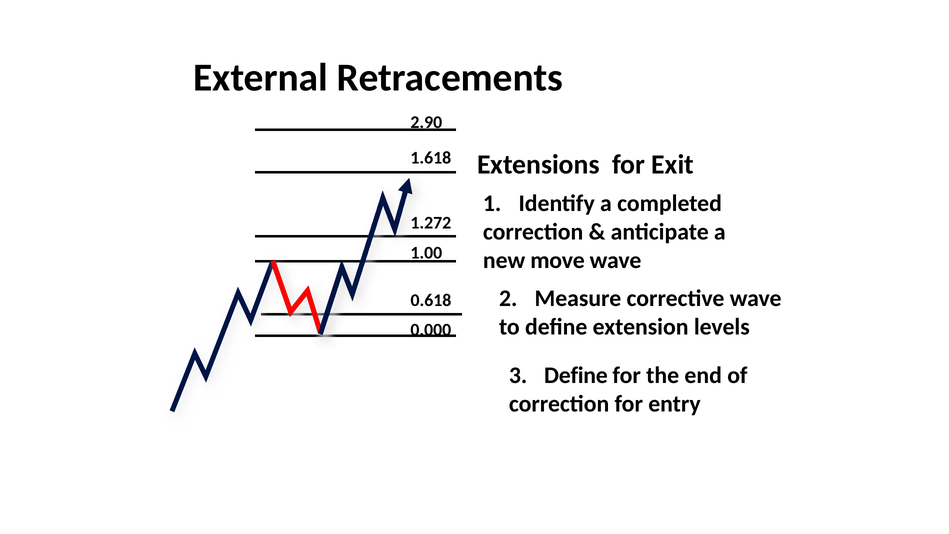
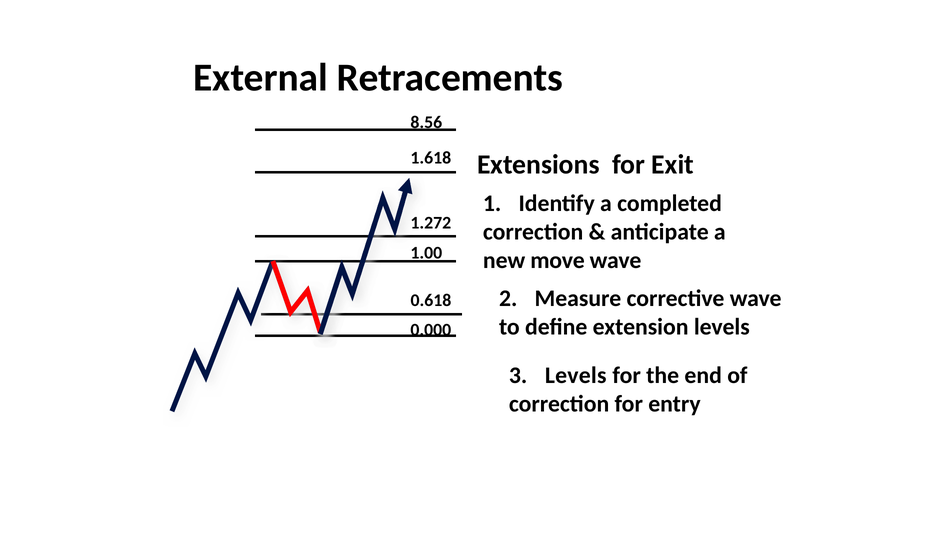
2.90: 2.90 -> 8.56
Define at (576, 375): Define -> Levels
